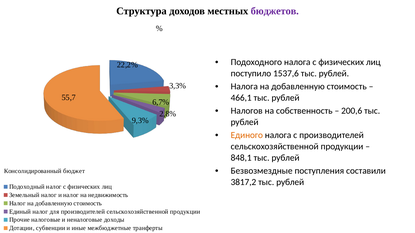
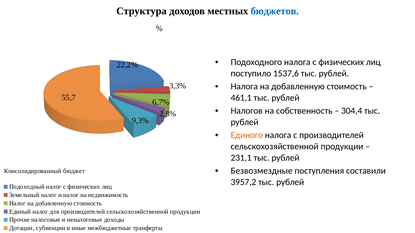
бюджетов colour: purple -> blue
466,1: 466,1 -> 461,1
200,6: 200,6 -> 304,4
848,1: 848,1 -> 231,1
3817,2: 3817,2 -> 3957,2
